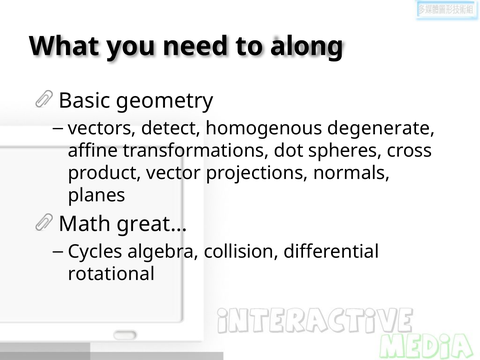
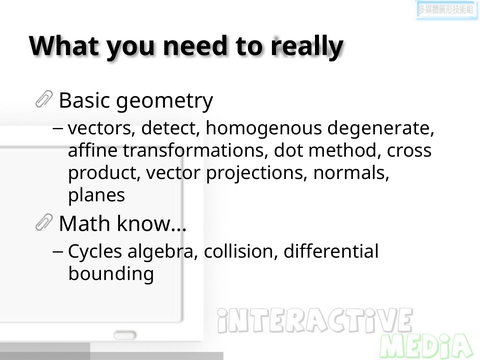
along: along -> really
spheres: spheres -> method
great…: great… -> know…
rotational: rotational -> bounding
